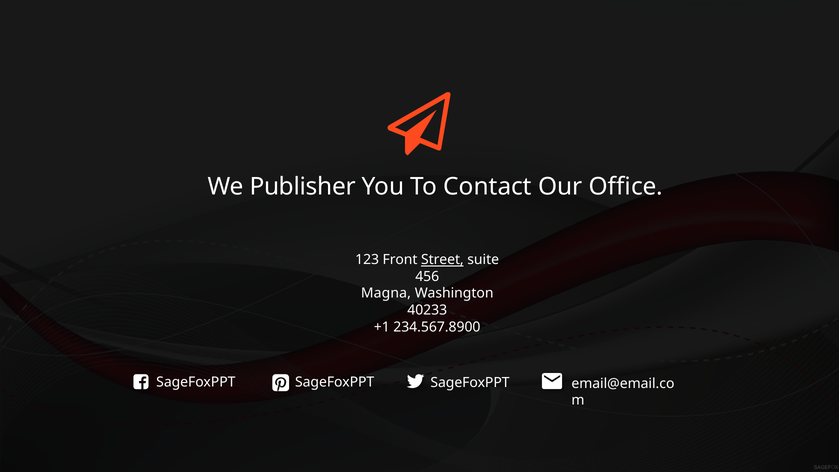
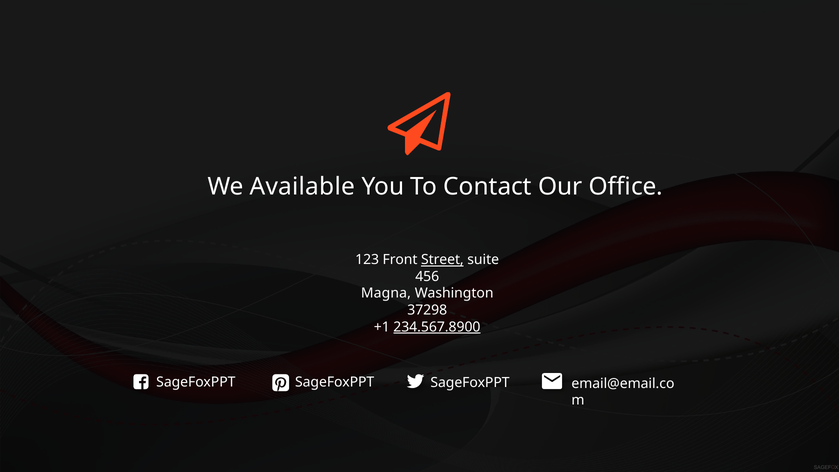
Publisher: Publisher -> Available
40233: 40233 -> 37298
234.567.8900 underline: none -> present
